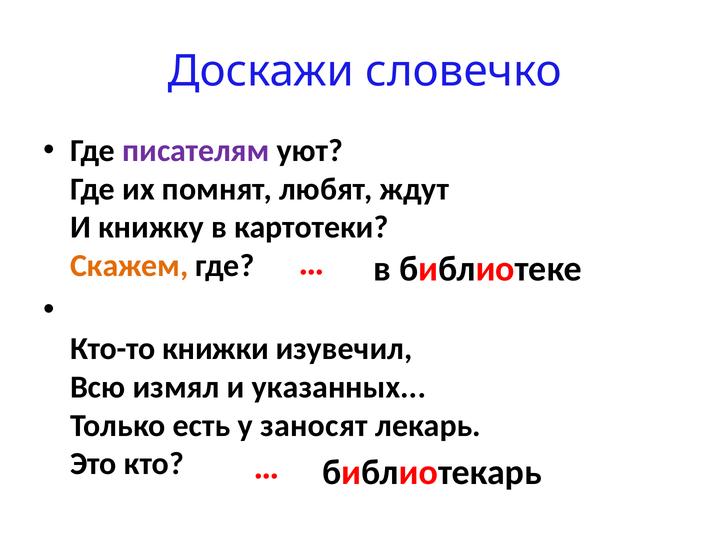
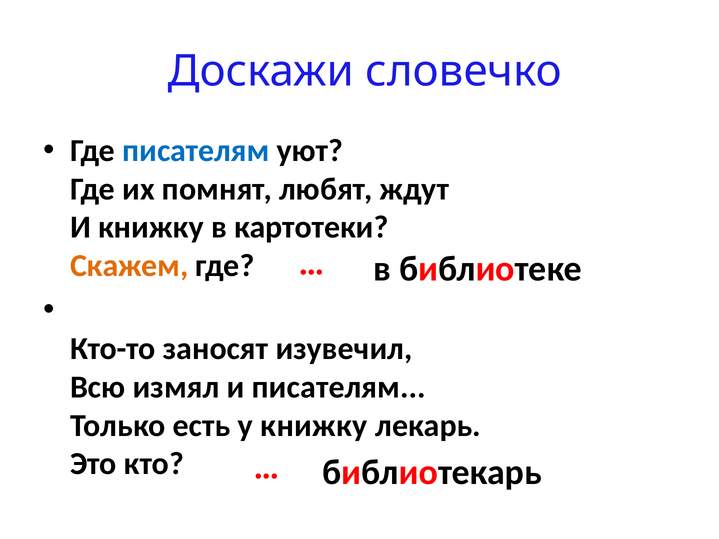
писателям at (196, 151) colour: purple -> blue
книжки: книжки -> заносят
и указанных: указанных -> писателям
у заносят: заносят -> книжку
